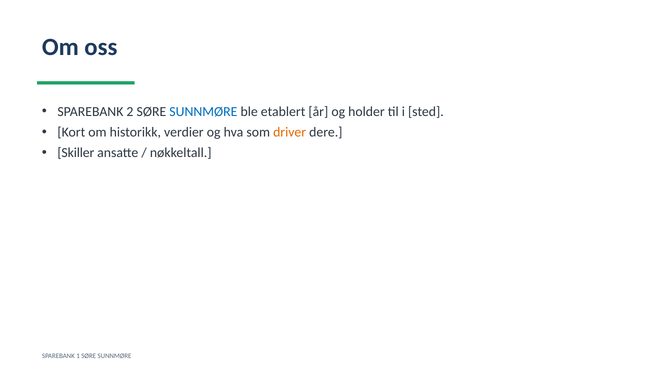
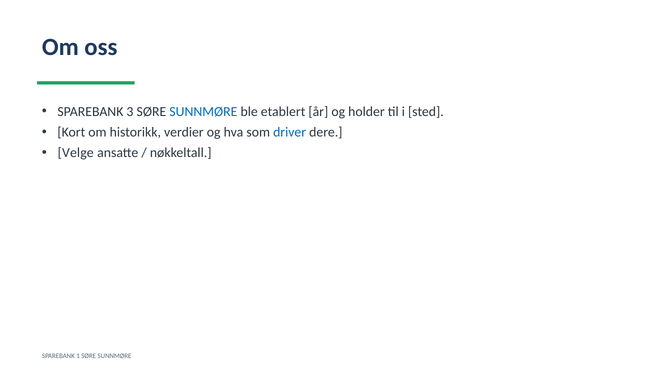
2: 2 -> 3
driver colour: orange -> blue
Skiller: Skiller -> Velge
